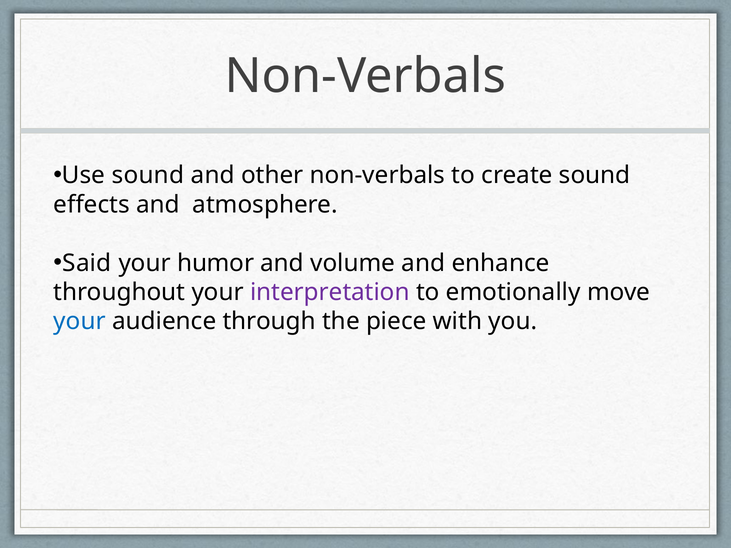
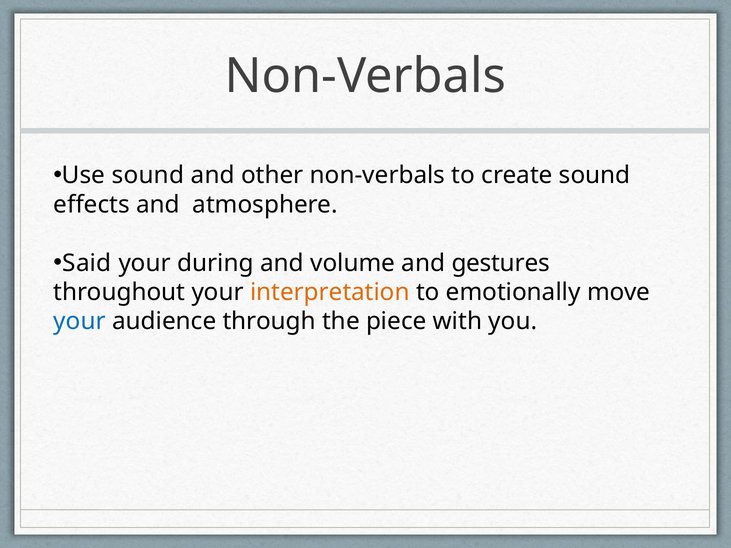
humor: humor -> during
enhance: enhance -> gestures
interpretation colour: purple -> orange
